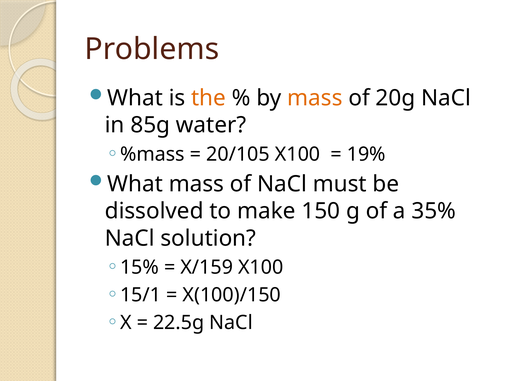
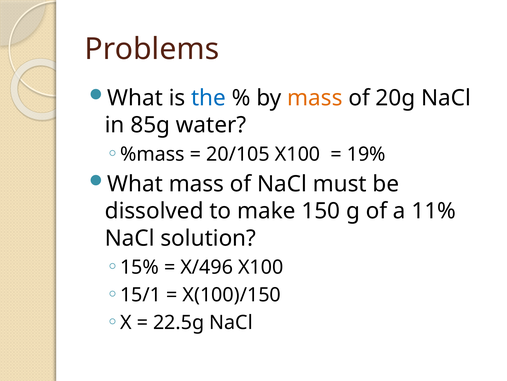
the colour: orange -> blue
35%: 35% -> 11%
X/159: X/159 -> X/496
